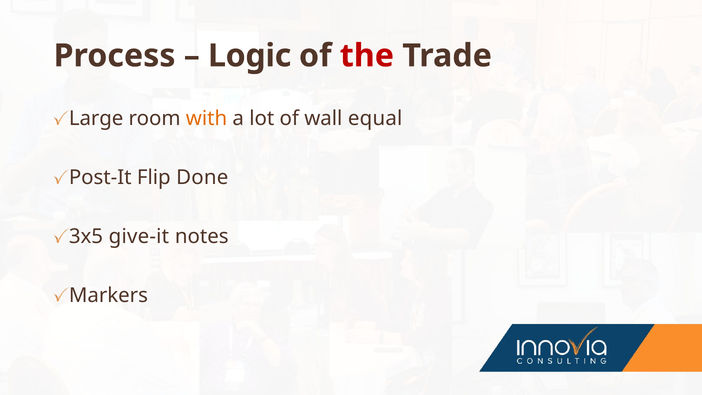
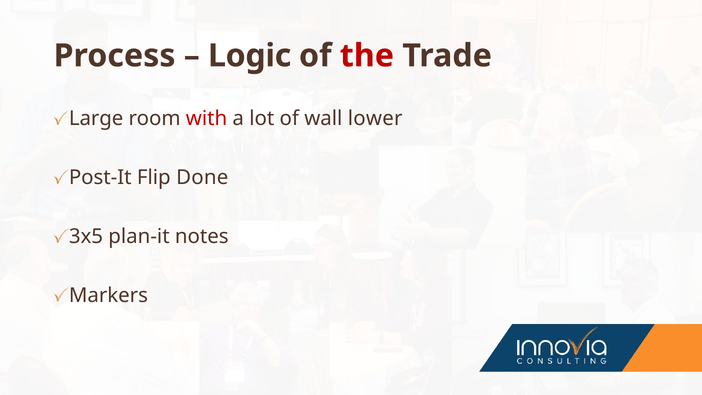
with colour: orange -> red
equal: equal -> lower
give-it: give-it -> plan-it
